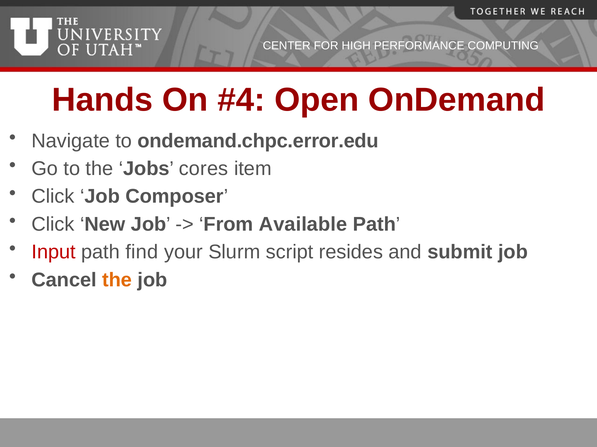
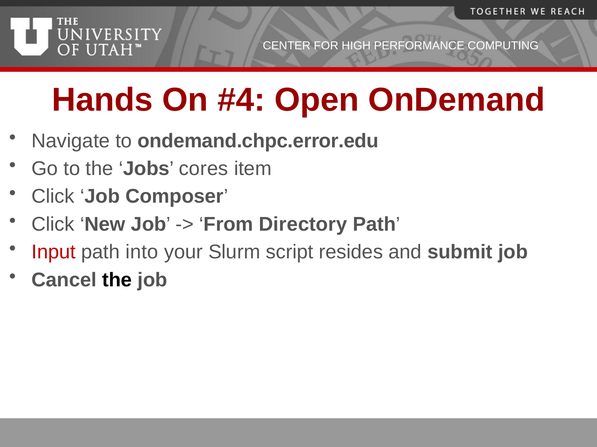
Available: Available -> Directory
find: find -> into
the at (117, 280) colour: orange -> black
